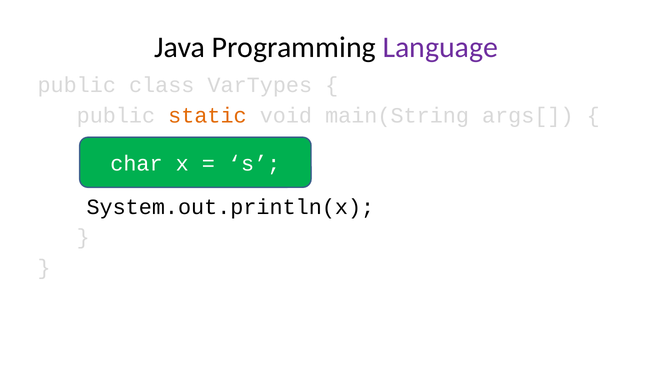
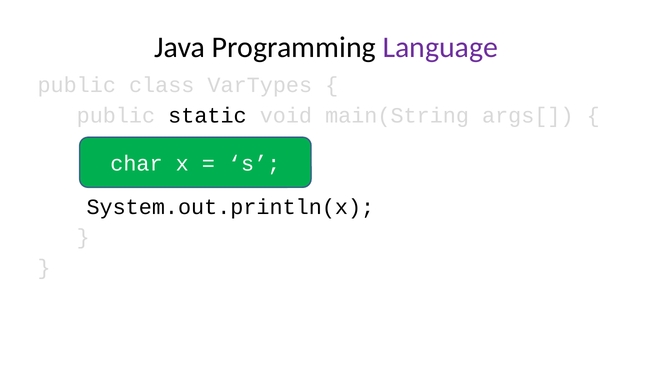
static colour: orange -> black
